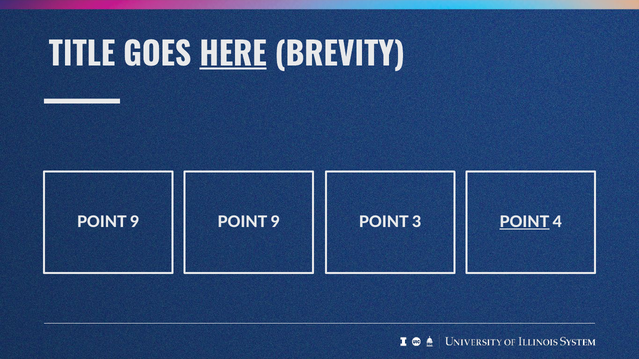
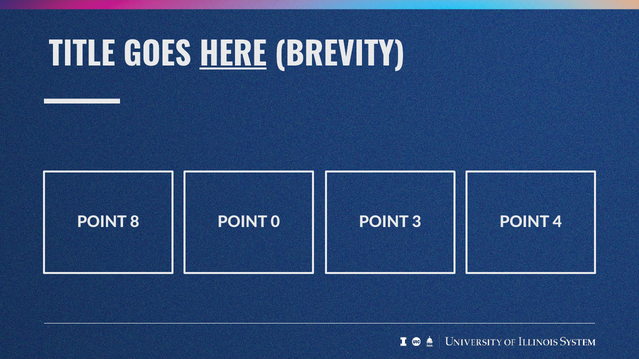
9 at (135, 222): 9 -> 8
9 at (275, 222): 9 -> 0
POINT at (524, 222) underline: present -> none
